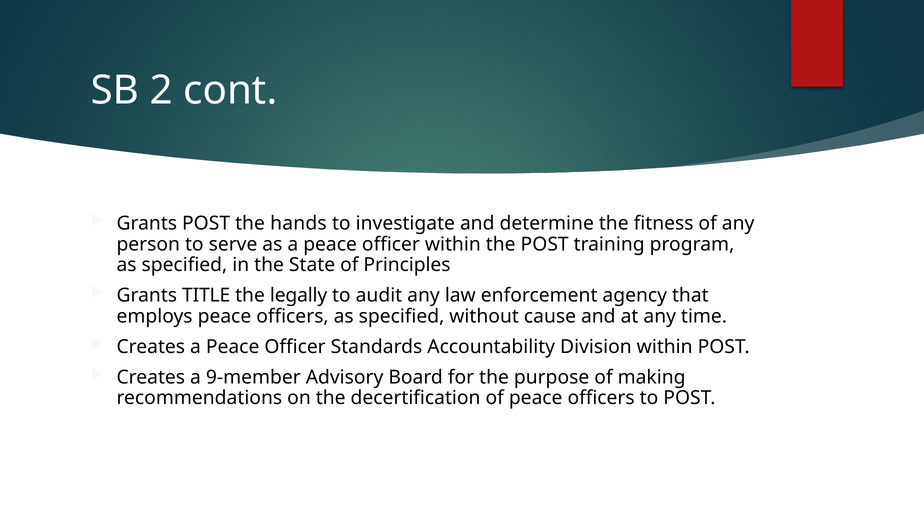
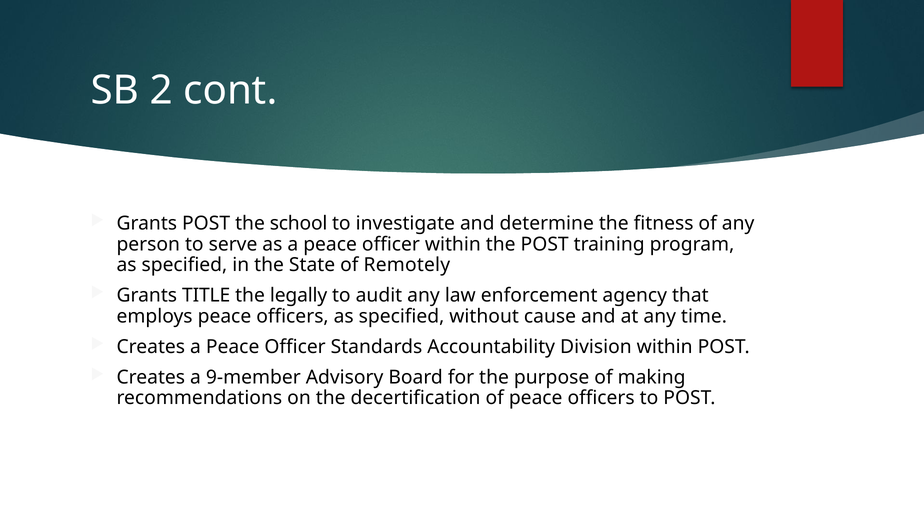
hands: hands -> school
Principles: Principles -> Remotely
